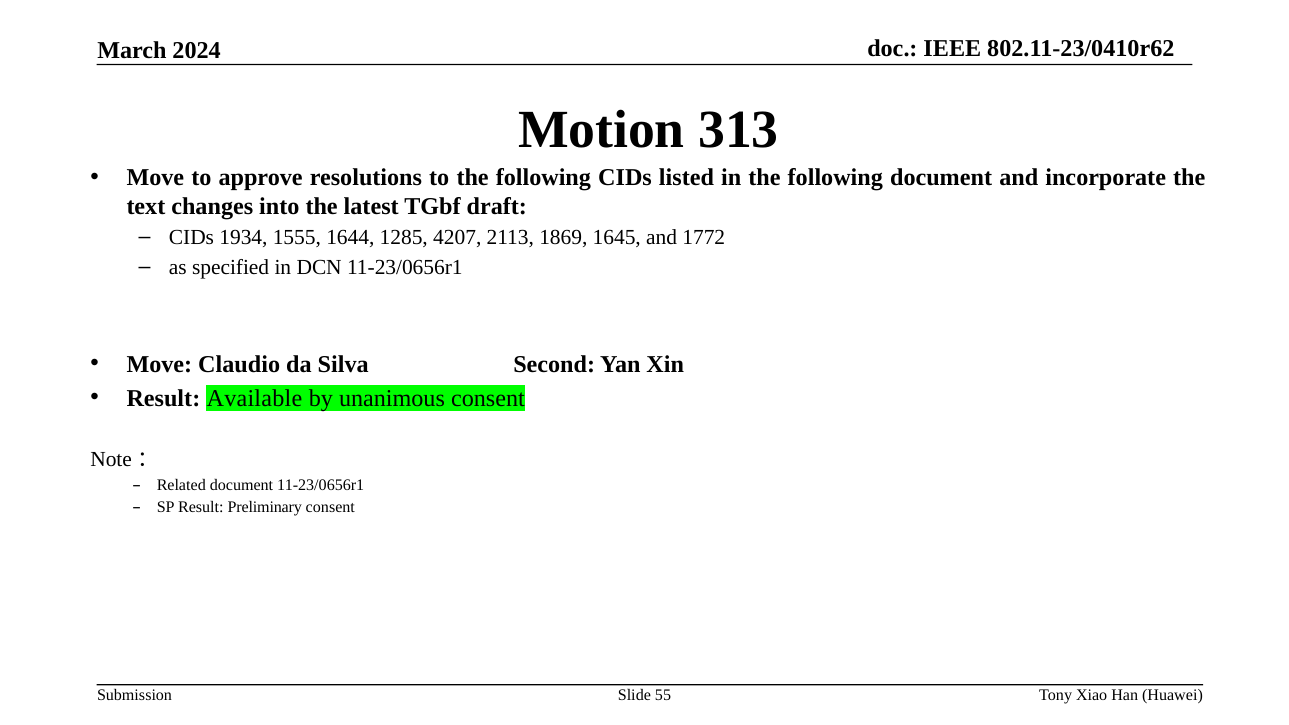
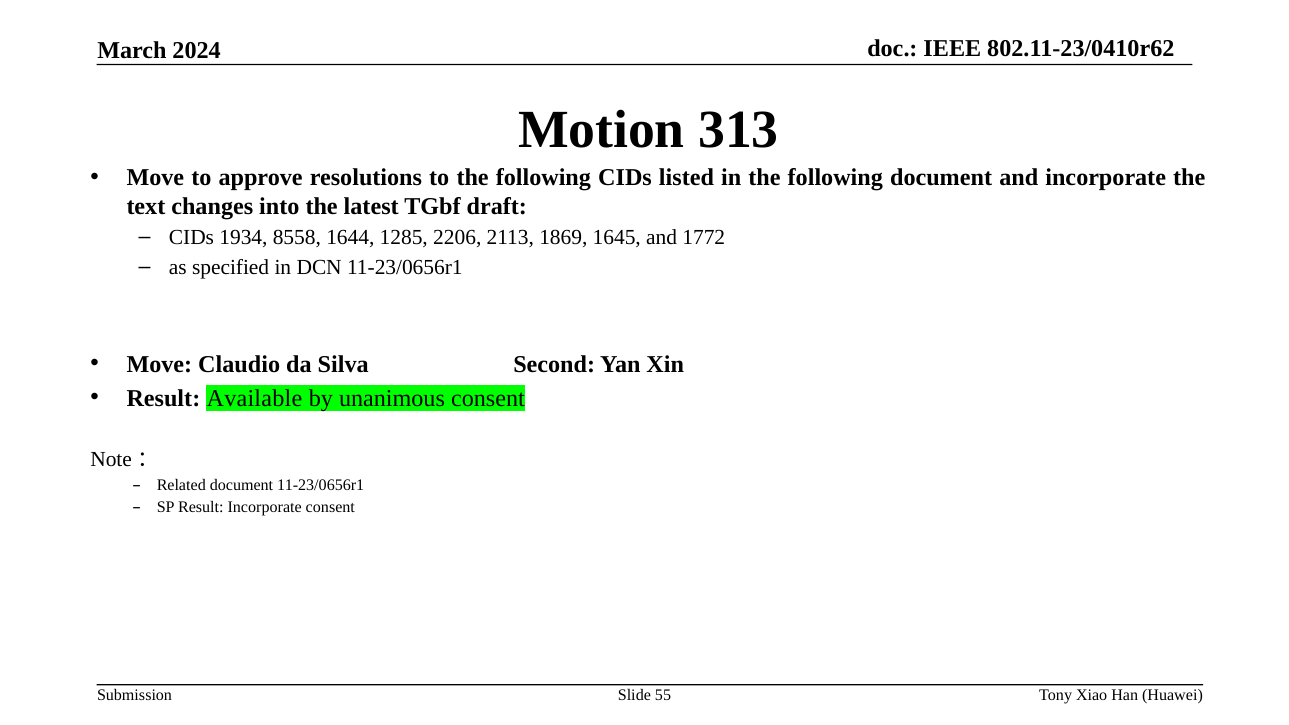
1555: 1555 -> 8558
4207: 4207 -> 2206
Result Preliminary: Preliminary -> Incorporate
